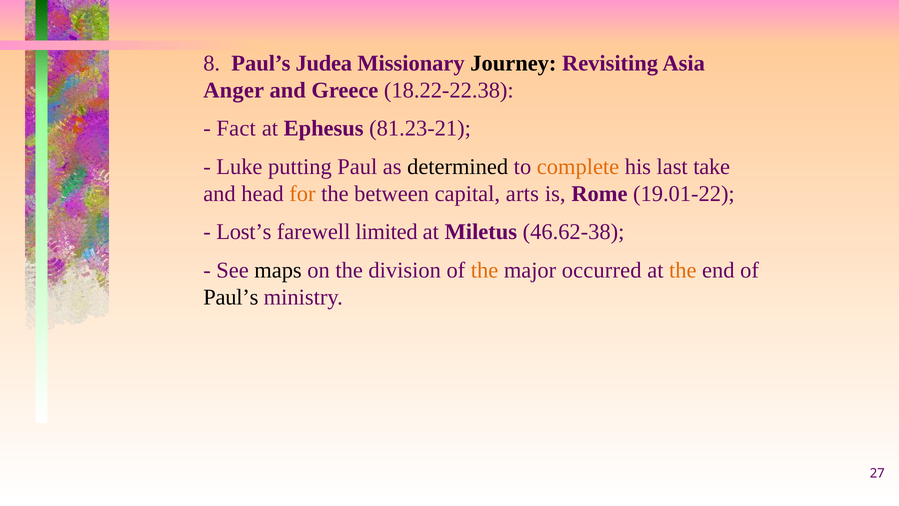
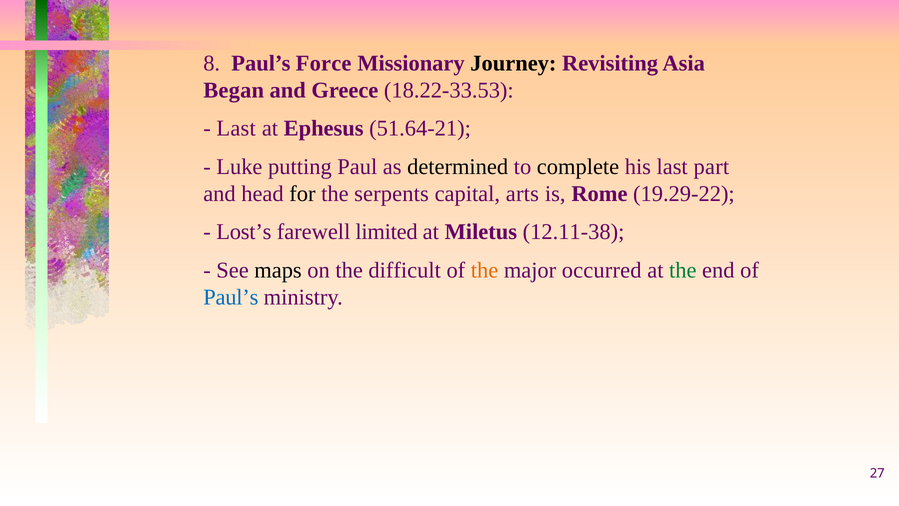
Judea: Judea -> Force
Anger: Anger -> Began
18.22-22.38: 18.22-22.38 -> 18.22-33.53
Fact at (236, 128): Fact -> Last
81.23-21: 81.23-21 -> 51.64-21
complete colour: orange -> black
take: take -> part
for colour: orange -> black
between: between -> serpents
19.01-22: 19.01-22 -> 19.29-22
46.62-38: 46.62-38 -> 12.11-38
division: division -> difficult
the at (683, 270) colour: orange -> green
Paul’s at (231, 297) colour: black -> blue
